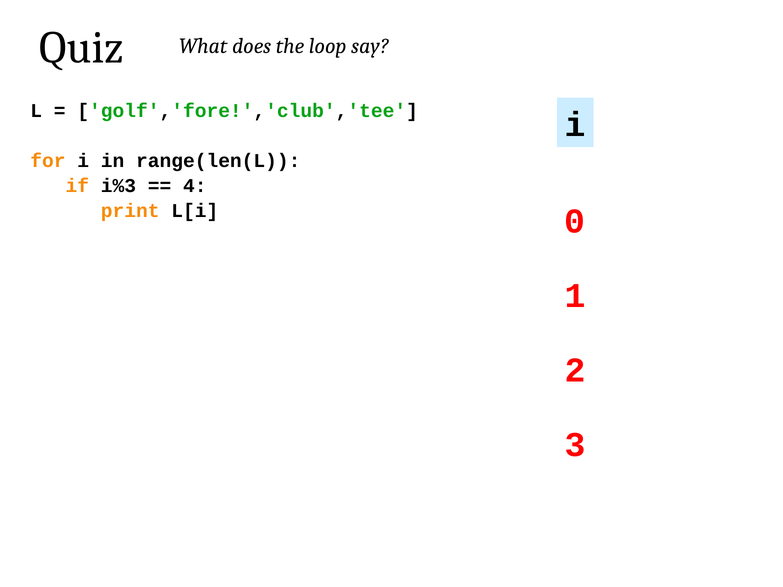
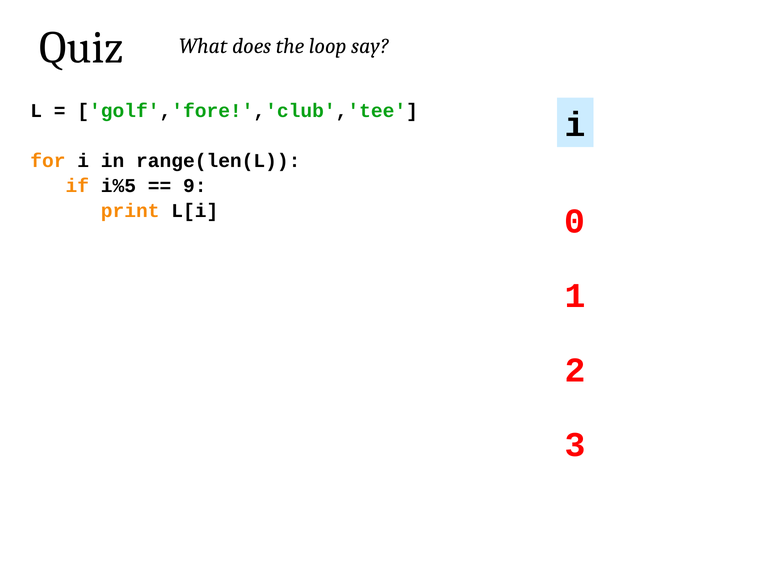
i%3: i%3 -> i%5
4: 4 -> 9
